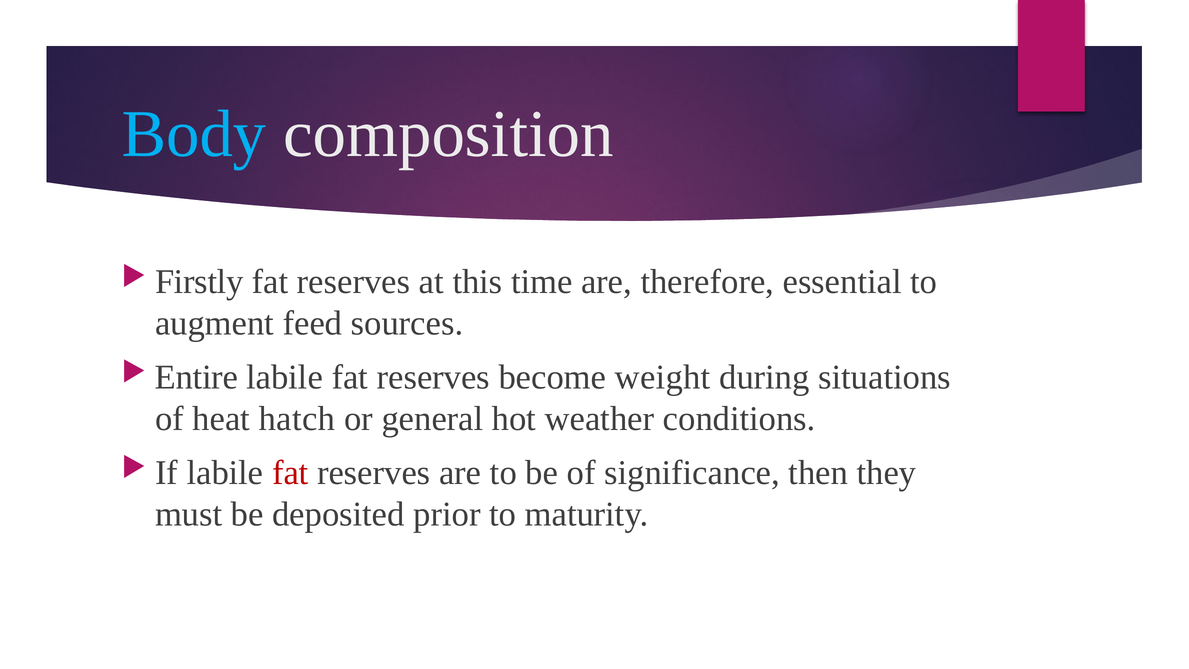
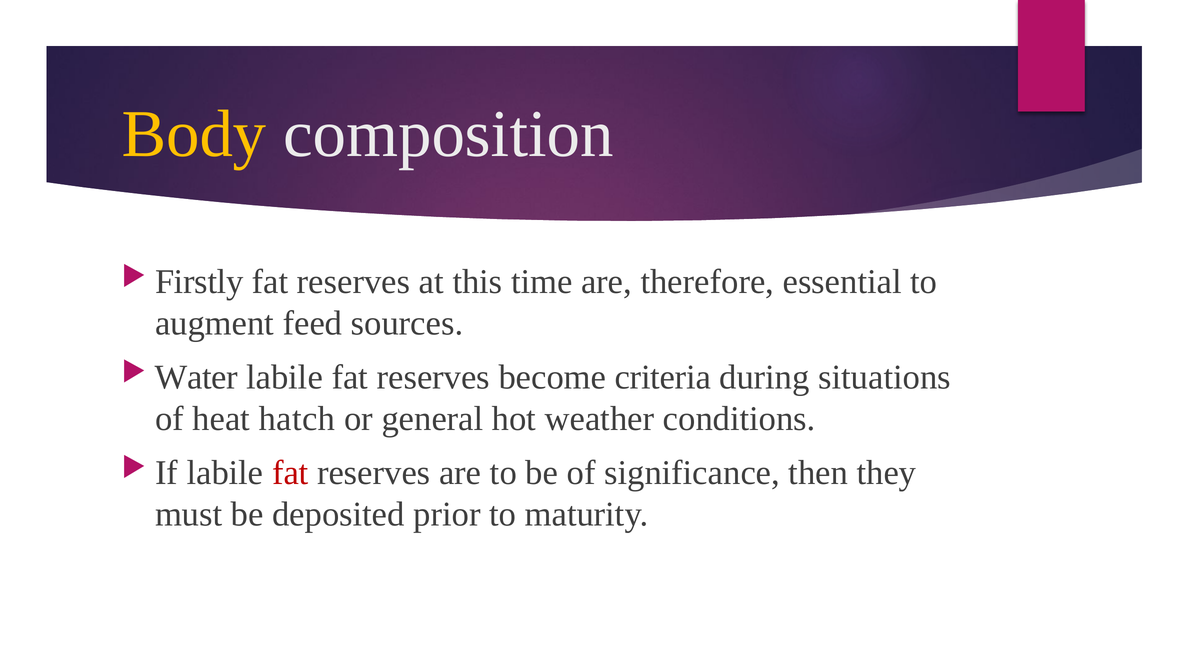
Body colour: light blue -> yellow
Entire: Entire -> Water
weight: weight -> criteria
